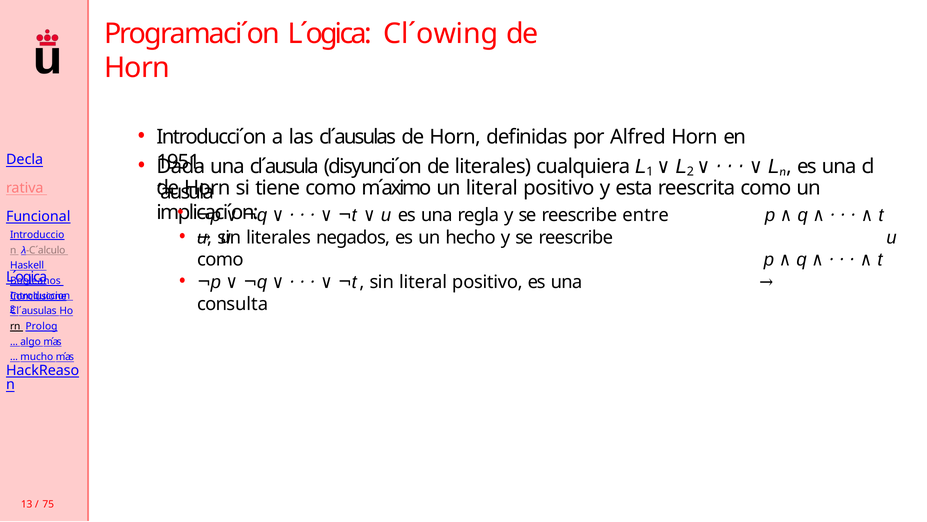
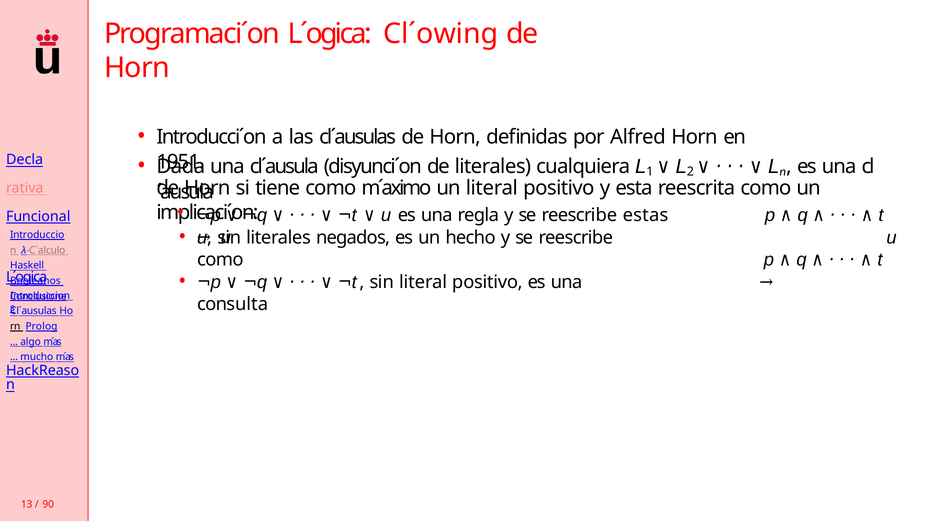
entre: entre -> estas
75: 75 -> 90
